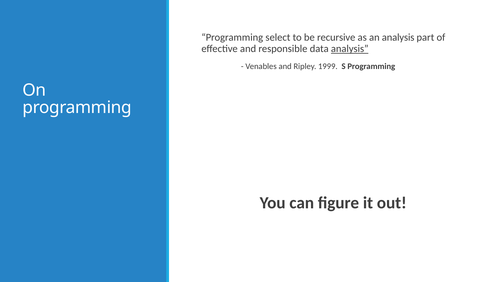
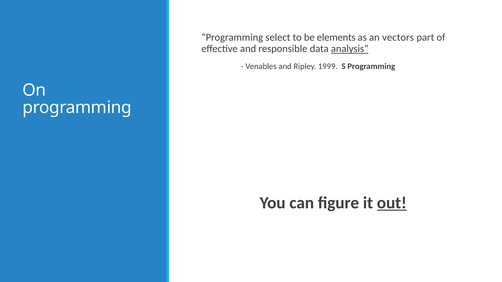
recursive: recursive -> elements
an analysis: analysis -> vectors
out underline: none -> present
